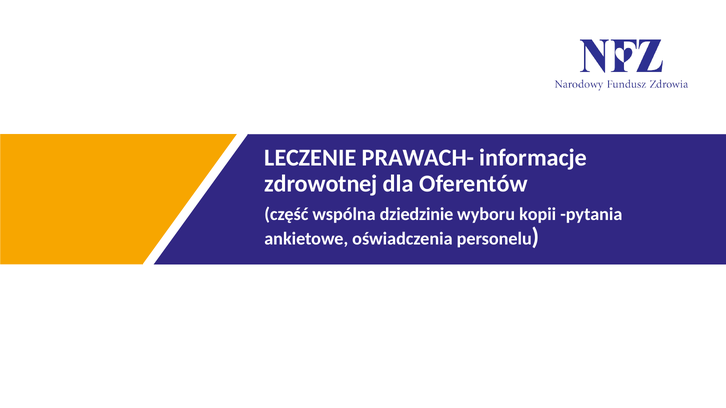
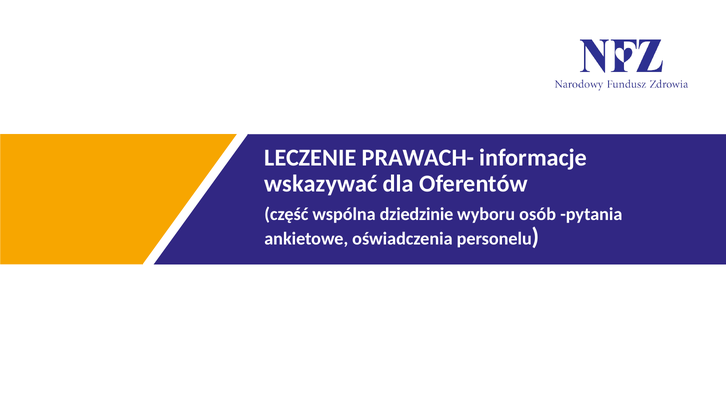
zdrowotnej: zdrowotnej -> wskazywać
kopii: kopii -> osób
